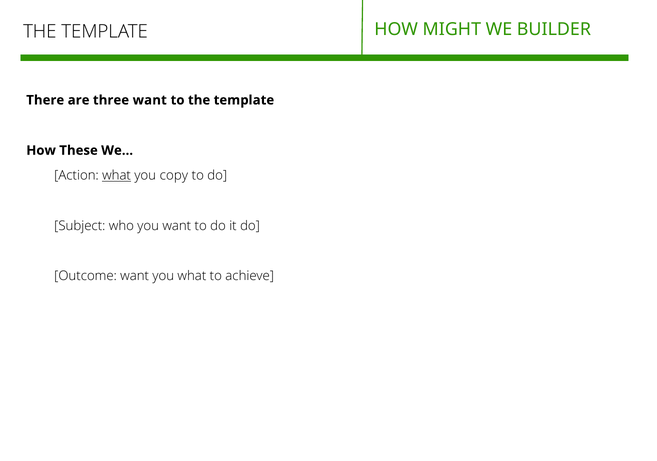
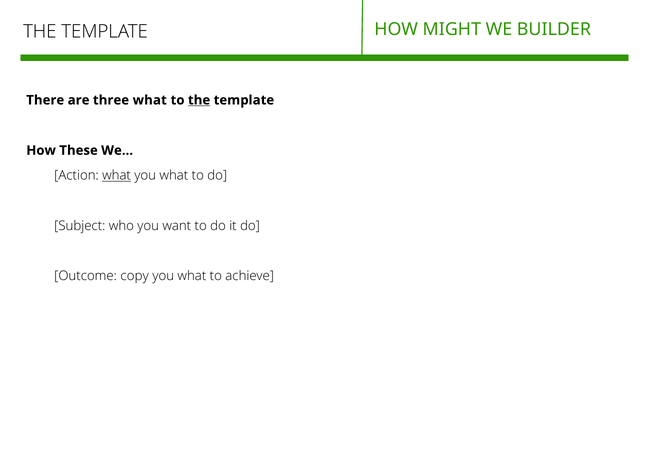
three want: want -> what
the at (199, 100) underline: none -> present
copy at (174, 176): copy -> what
Outcome want: want -> copy
